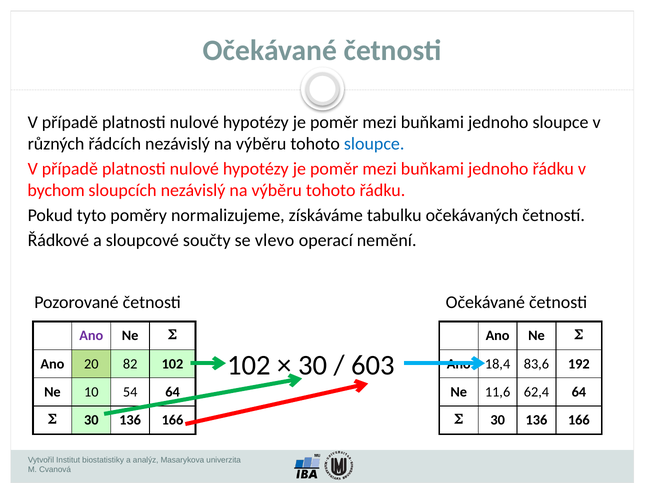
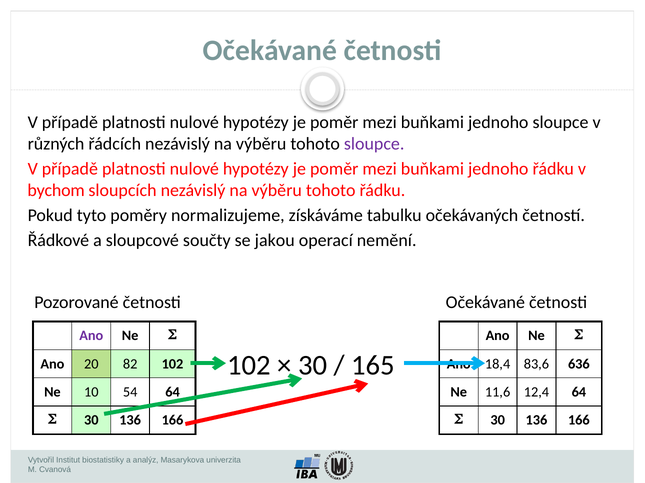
sloupce at (374, 144) colour: blue -> purple
vlevo: vlevo -> jakou
603: 603 -> 165
192: 192 -> 636
62,4: 62,4 -> 12,4
